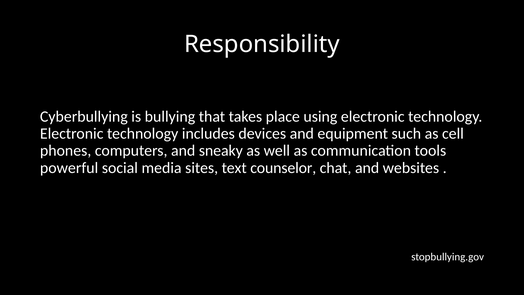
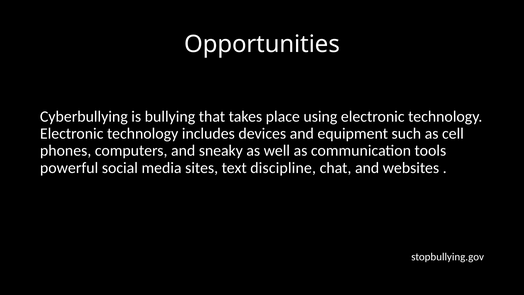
Responsibility: Responsibility -> Opportunities
counselor: counselor -> discipline
